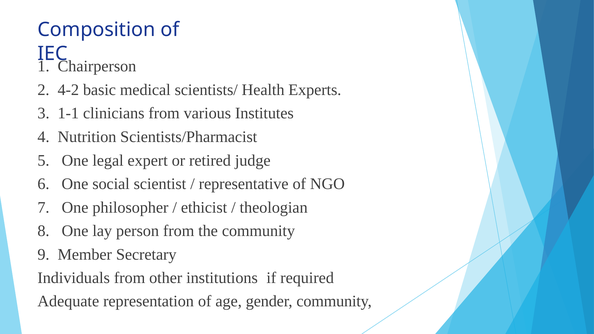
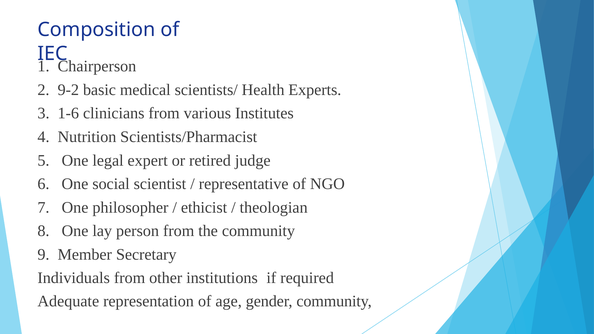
4-2: 4-2 -> 9-2
1-1: 1-1 -> 1-6
